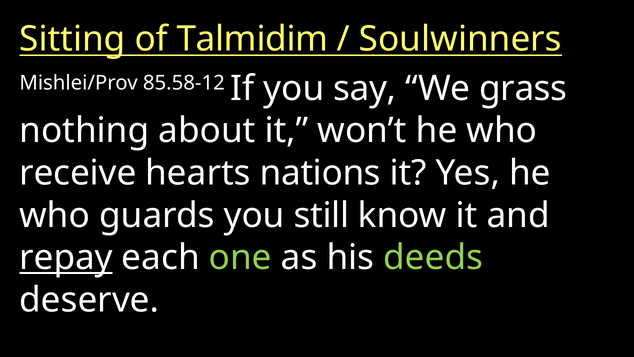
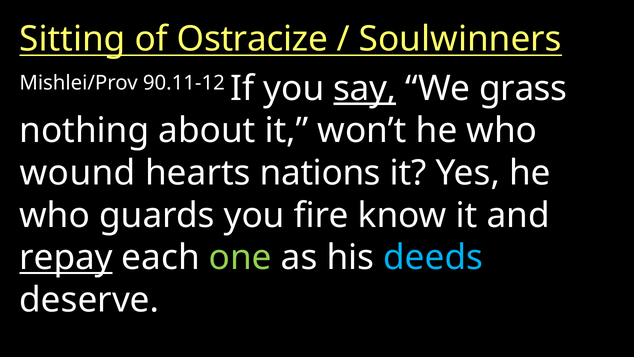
Talmidim: Talmidim -> Ostracize
85.58-12: 85.58-12 -> 90.11-12
say underline: none -> present
receive: receive -> wound
still: still -> fire
deeds colour: light green -> light blue
